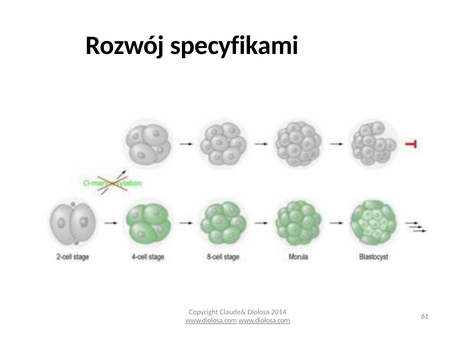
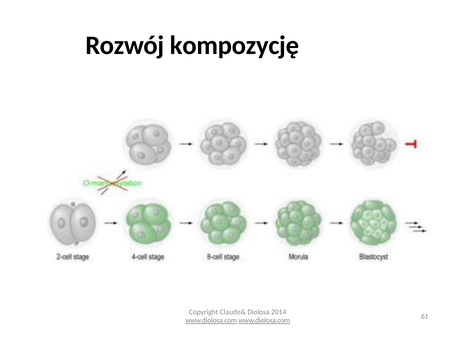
specyfikami: specyfikami -> kompozycję
